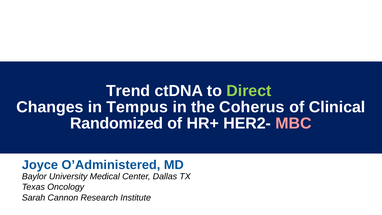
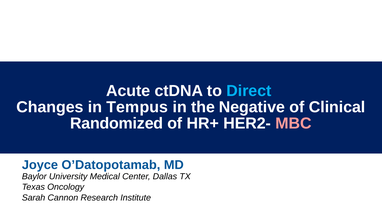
Trend: Trend -> Acute
Direct colour: light green -> light blue
Coherus: Coherus -> Negative
O’Administered: O’Administered -> O’Datopotamab
